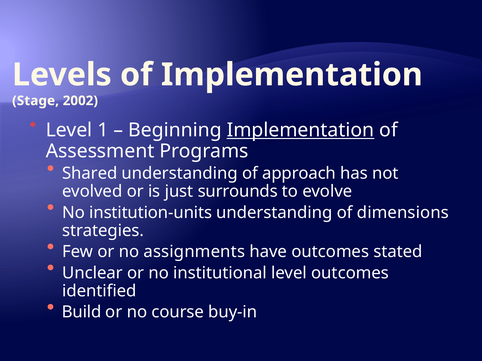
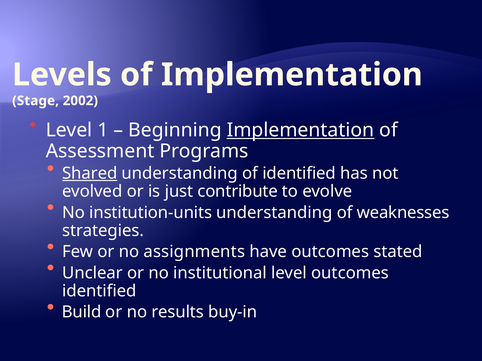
Shared underline: none -> present
of approach: approach -> identified
surrounds: surrounds -> contribute
dimensions: dimensions -> weaknesses
course: course -> results
